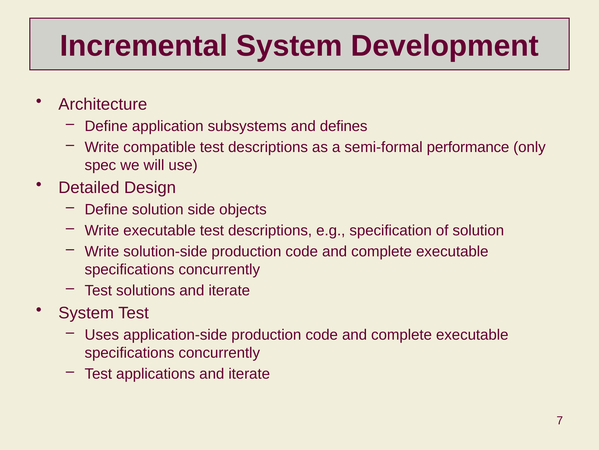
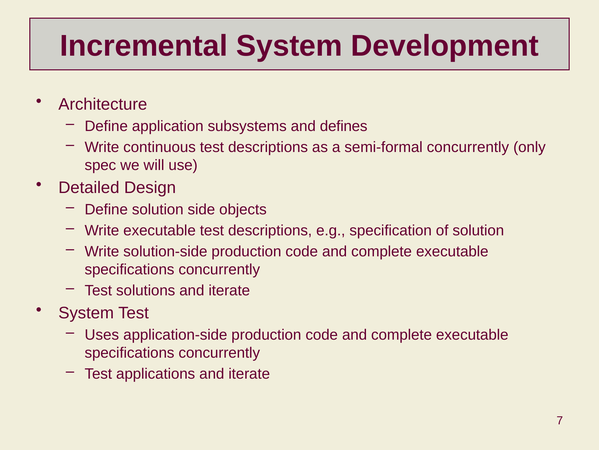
compatible: compatible -> continuous
semi-formal performance: performance -> concurrently
